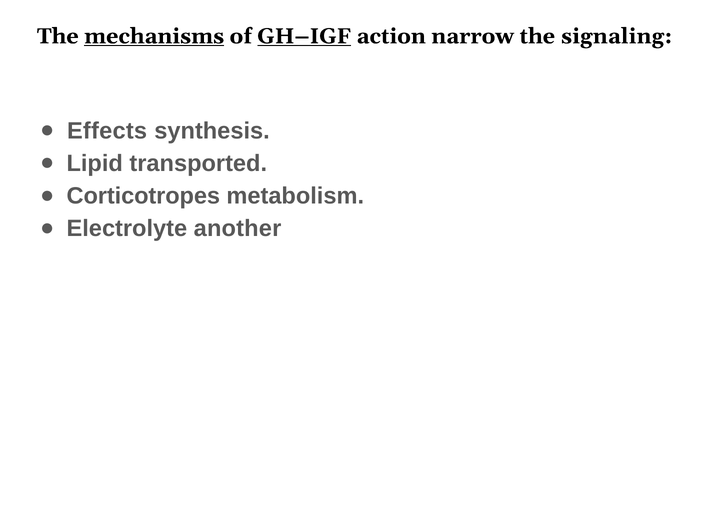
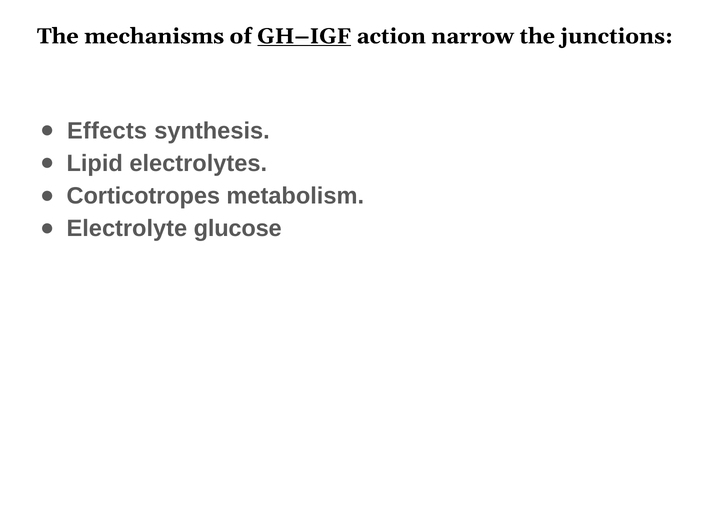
mechanisms underline: present -> none
signaling: signaling -> junctions
transported: transported -> electrolytes
another: another -> glucose
